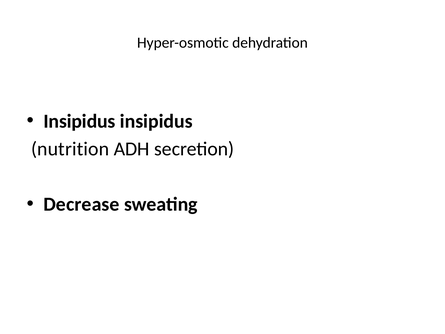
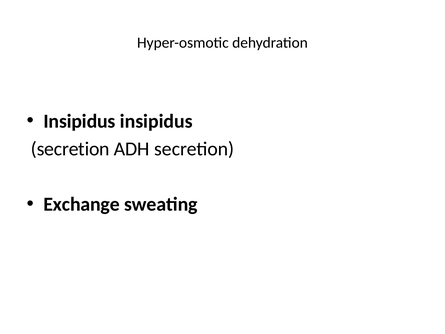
nutrition at (70, 149): nutrition -> secretion
Decrease: Decrease -> Exchange
